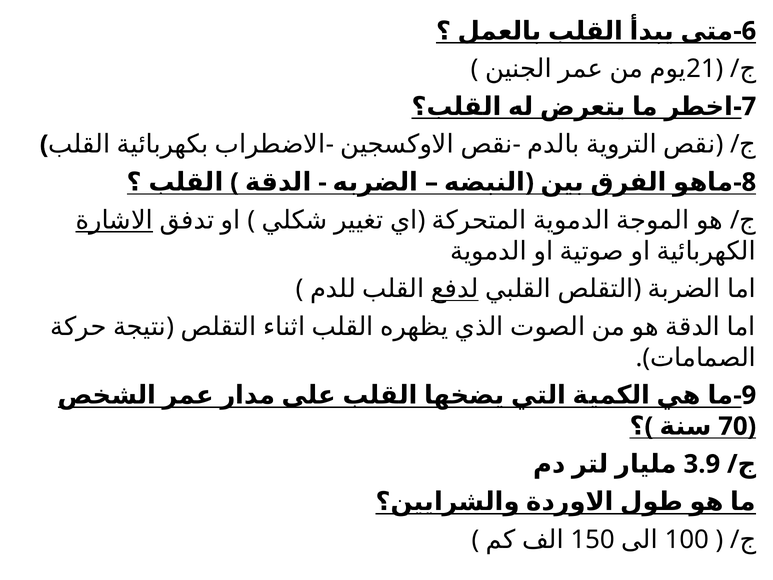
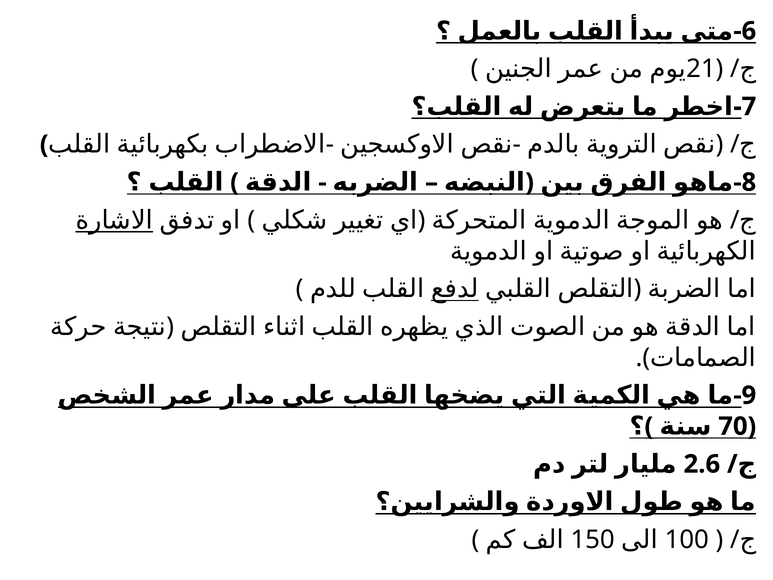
3.9: 3.9 -> 2.6
